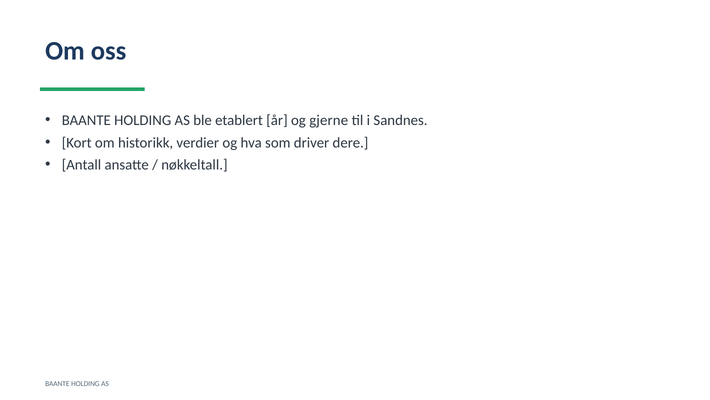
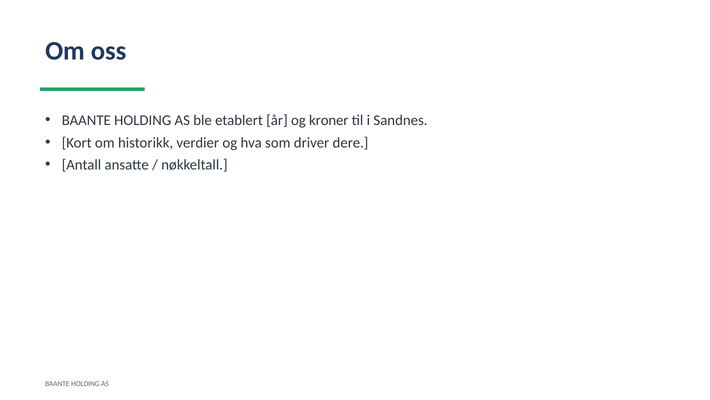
gjerne: gjerne -> kroner
